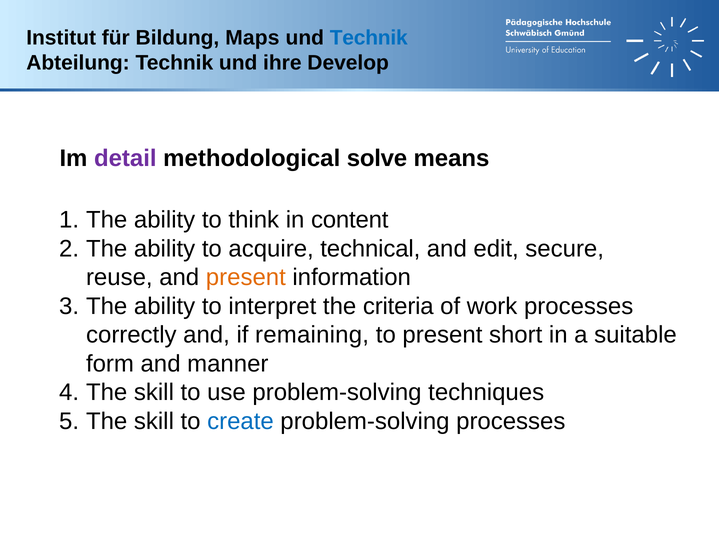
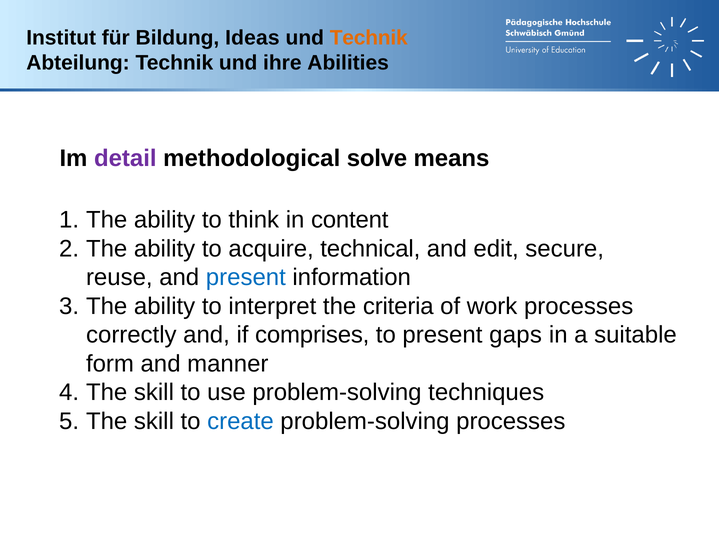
Maps: Maps -> Ideas
Technik at (369, 38) colour: blue -> orange
Develop: Develop -> Abilities
present at (246, 278) colour: orange -> blue
remaining: remaining -> comprises
short: short -> gaps
